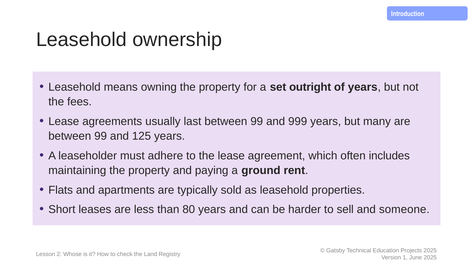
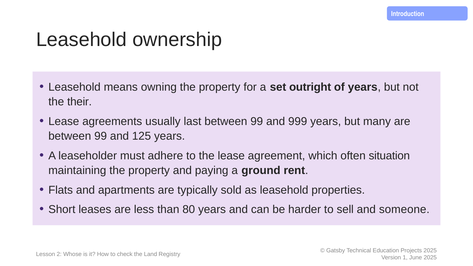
fees: fees -> their
includes: includes -> situation
